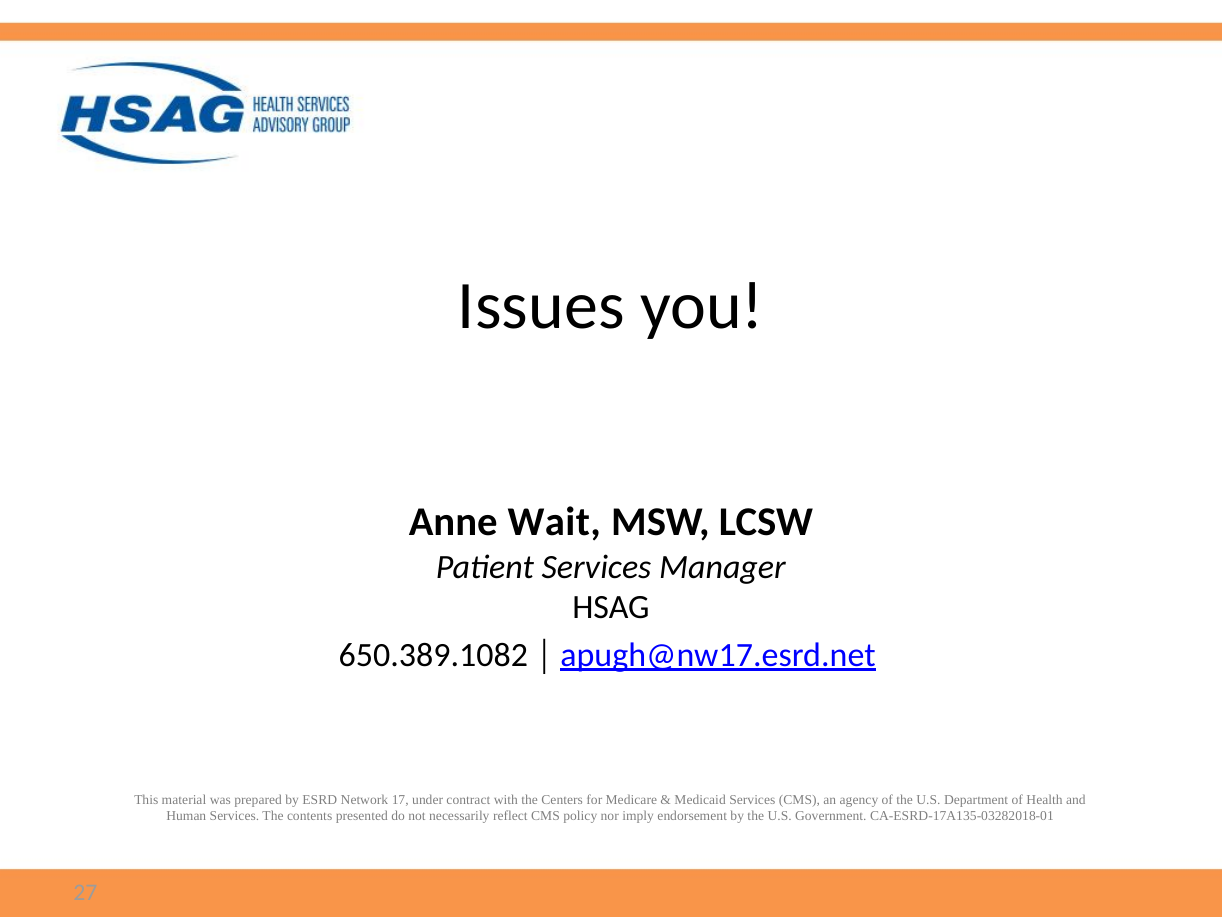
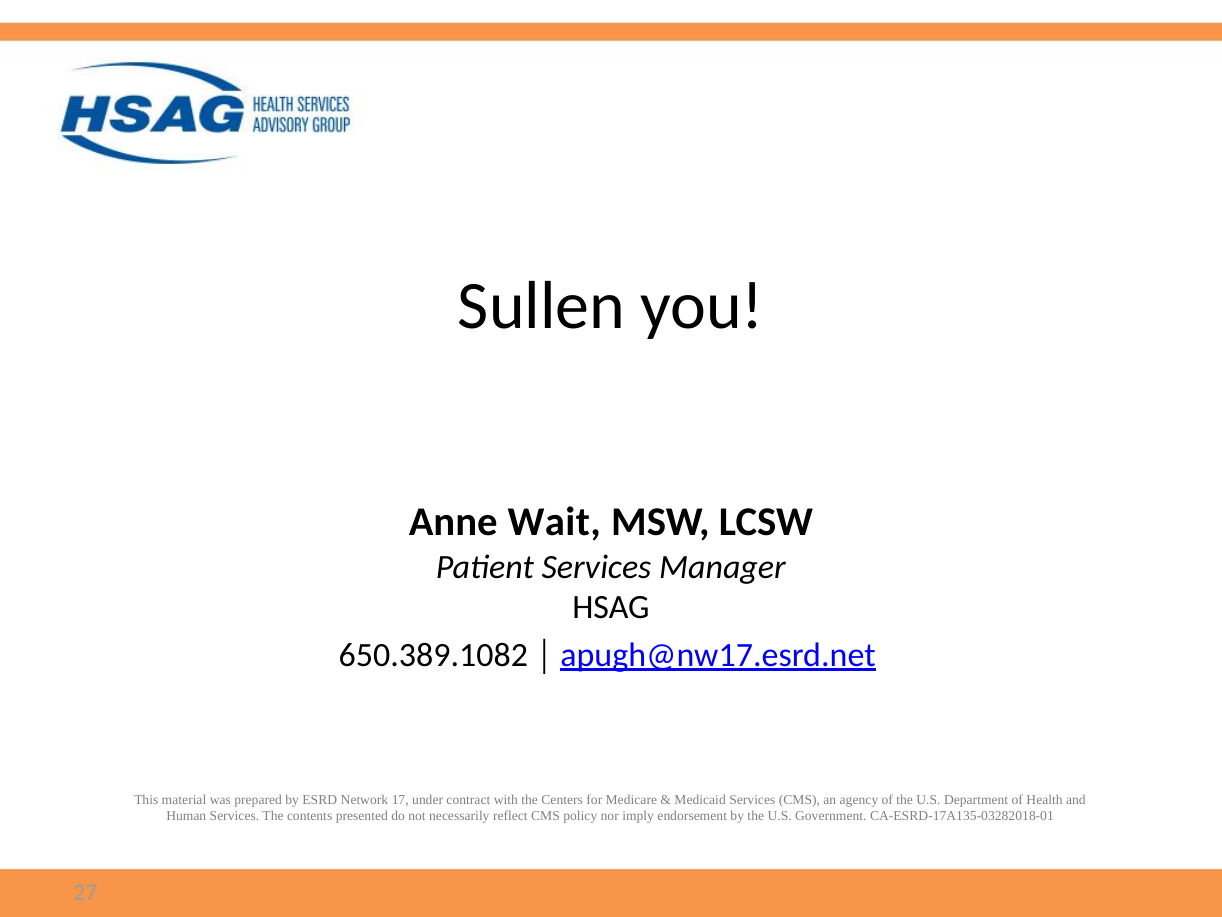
Issues: Issues -> Sullen
